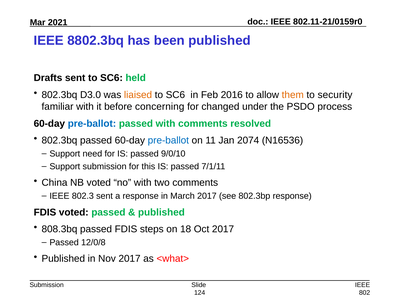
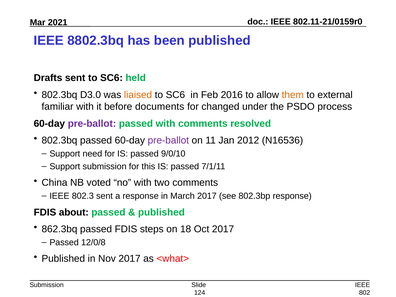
security: security -> external
concerning: concerning -> documents
pre-ballot at (92, 123) colour: blue -> purple
pre-ballot at (168, 140) colour: blue -> purple
2074: 2074 -> 2012
FDIS voted: voted -> about
808.3bq: 808.3bq -> 862.3bq
